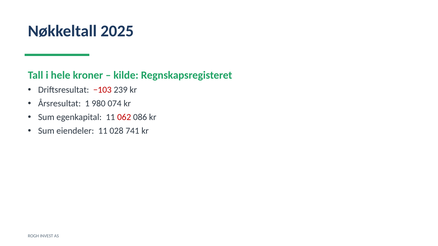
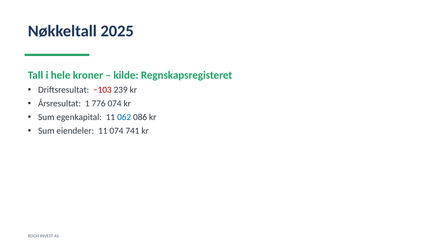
980: 980 -> 776
062 colour: red -> blue
11 028: 028 -> 074
